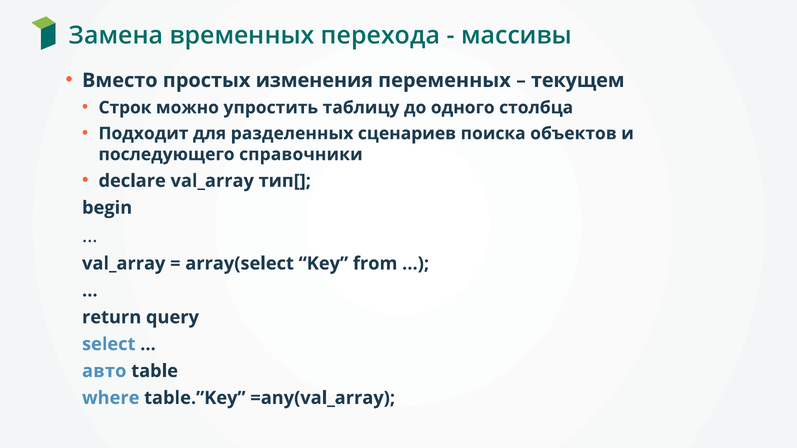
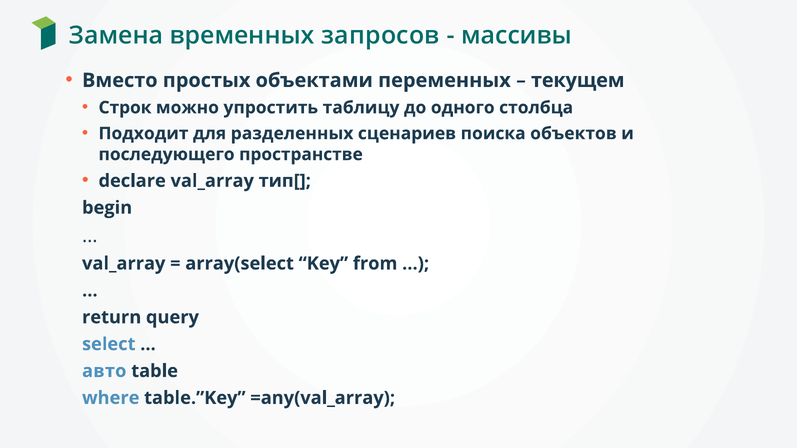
перехода: перехода -> запросов
изменения: изменения -> объектами
справочники: справочники -> пространстве
